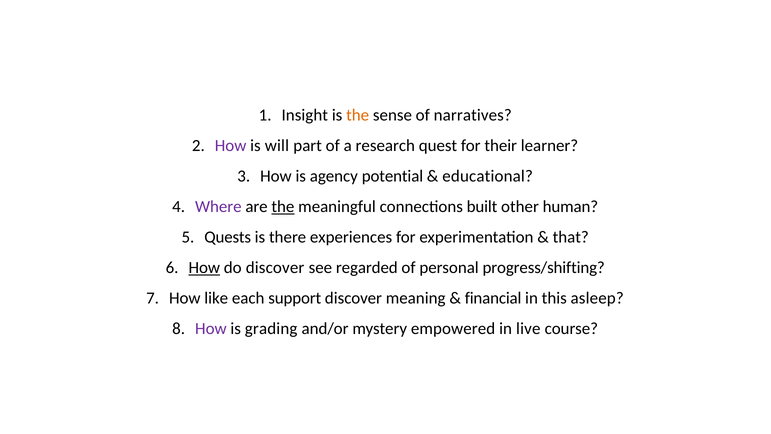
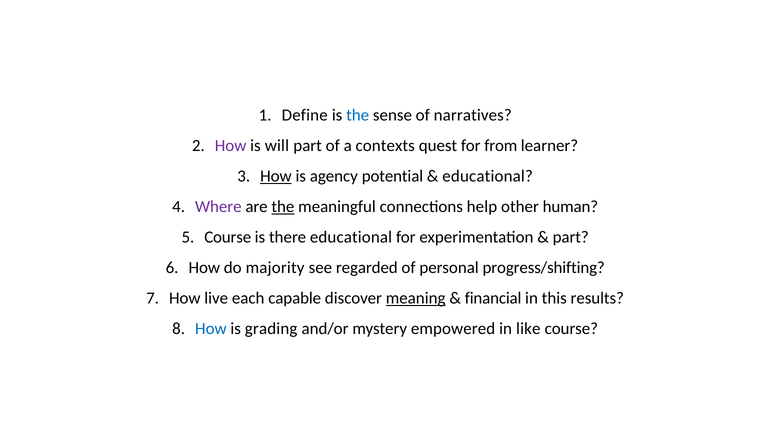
Insight: Insight -> Define
the at (358, 115) colour: orange -> blue
research: research -> contexts
their: their -> from
How at (276, 176) underline: none -> present
built: built -> help
Quests at (228, 237): Quests -> Course
there experiences: experiences -> educational
that at (571, 237): that -> part
How at (204, 268) underline: present -> none
do discover: discover -> majority
like: like -> live
support: support -> capable
meaning underline: none -> present
asleep: asleep -> results
How at (211, 329) colour: purple -> blue
live: live -> like
